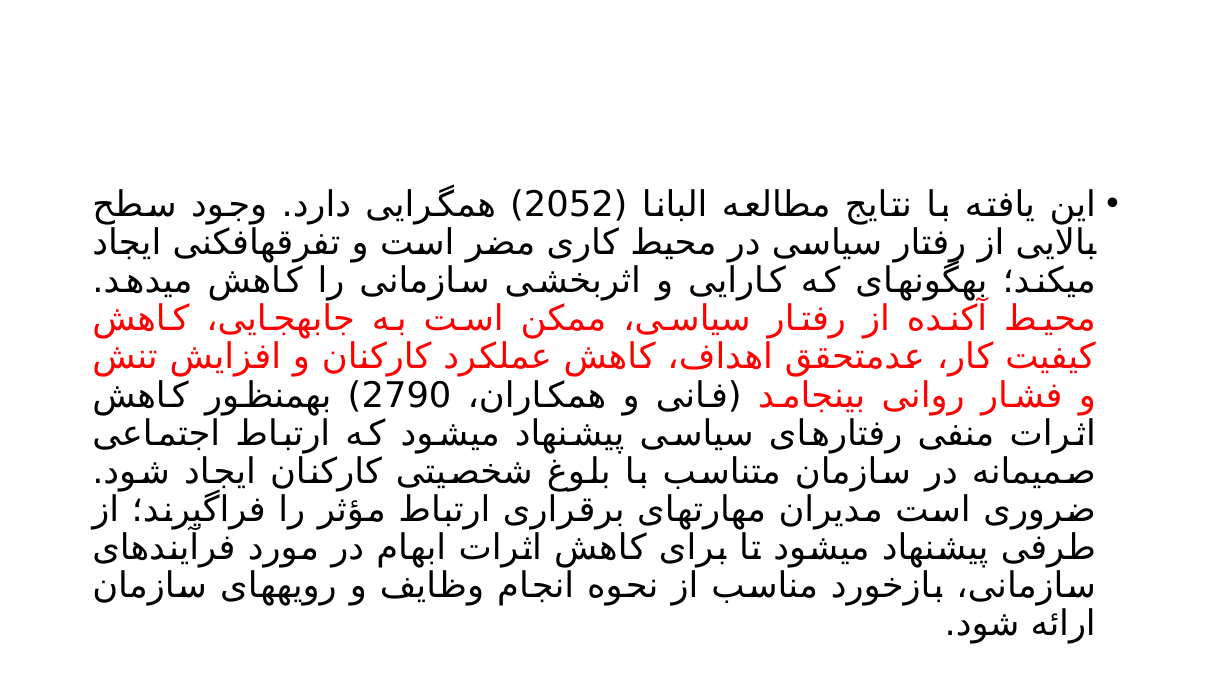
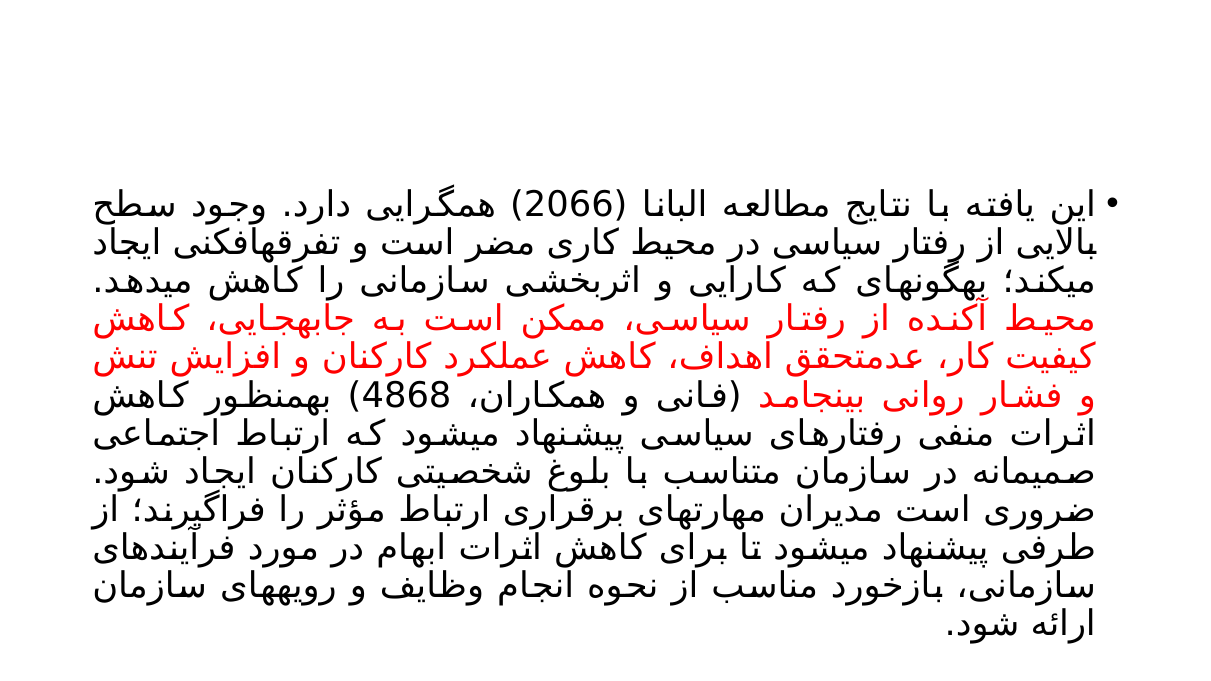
2052: 2052 -> 2066
2790: 2790 -> 4868
